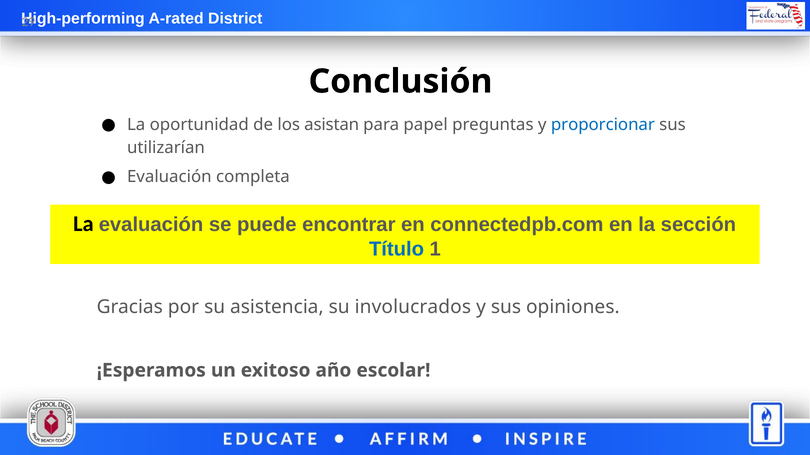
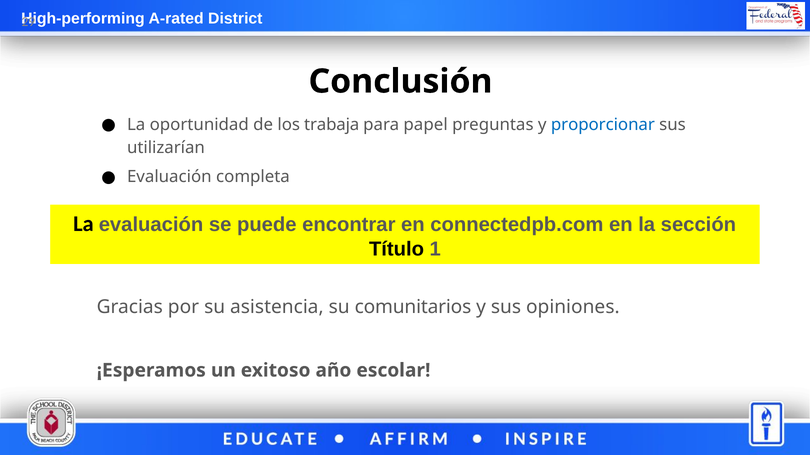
asistan: asistan -> trabaja
Título colour: blue -> black
involucrados: involucrados -> comunitarios
